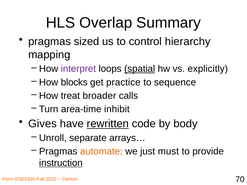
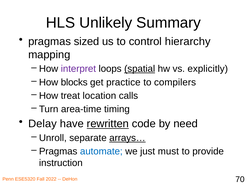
Overlap: Overlap -> Unlikely
sequence: sequence -> compilers
broader: broader -> location
inhibit: inhibit -> timing
Gives: Gives -> Delay
body: body -> need
arrays… underline: none -> present
automate colour: orange -> blue
instruction underline: present -> none
